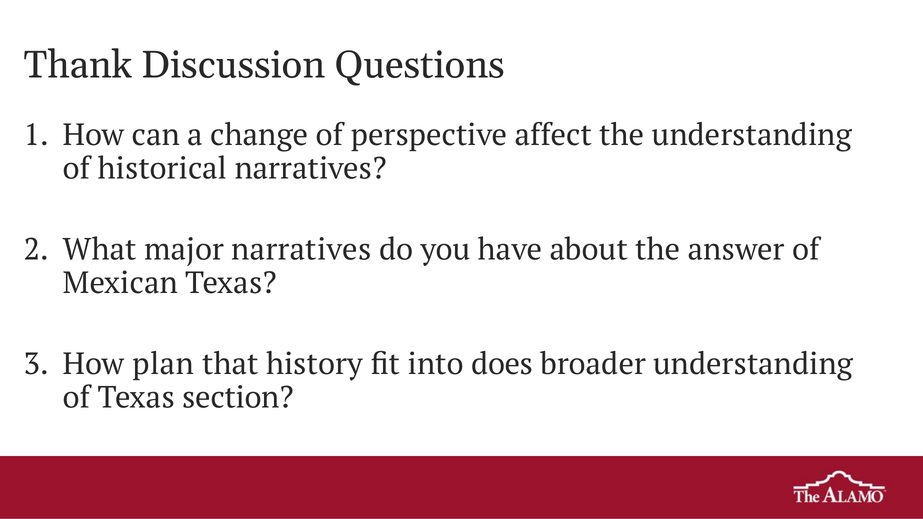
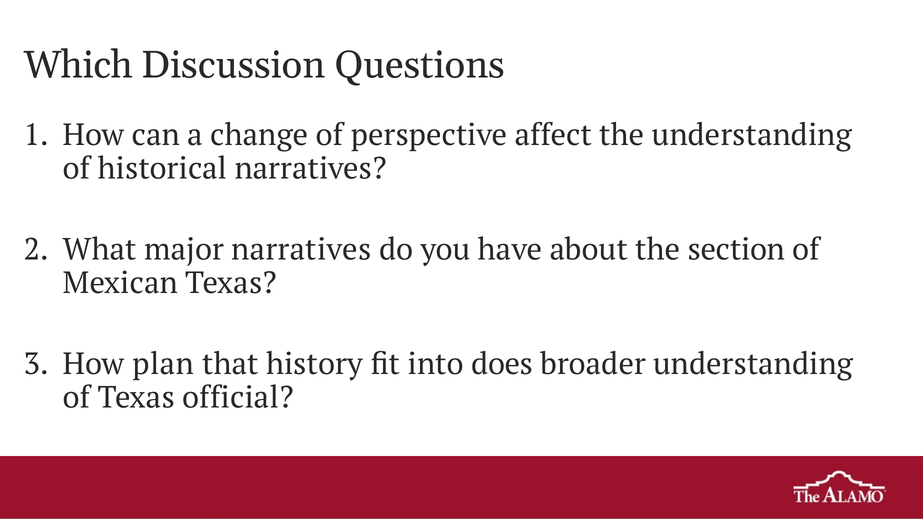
Thank: Thank -> Which
answer: answer -> section
section: section -> official
